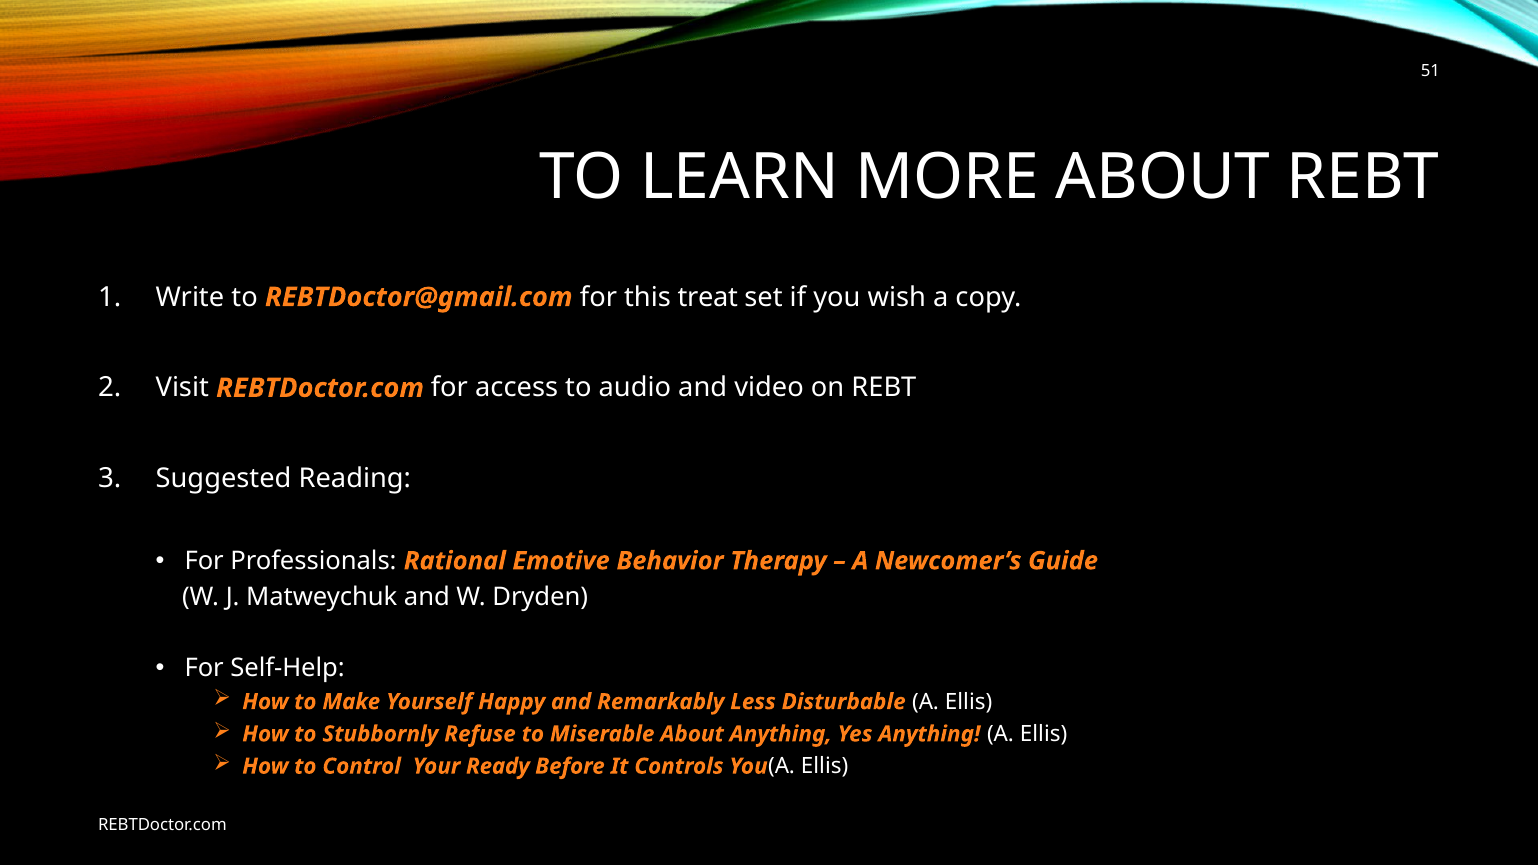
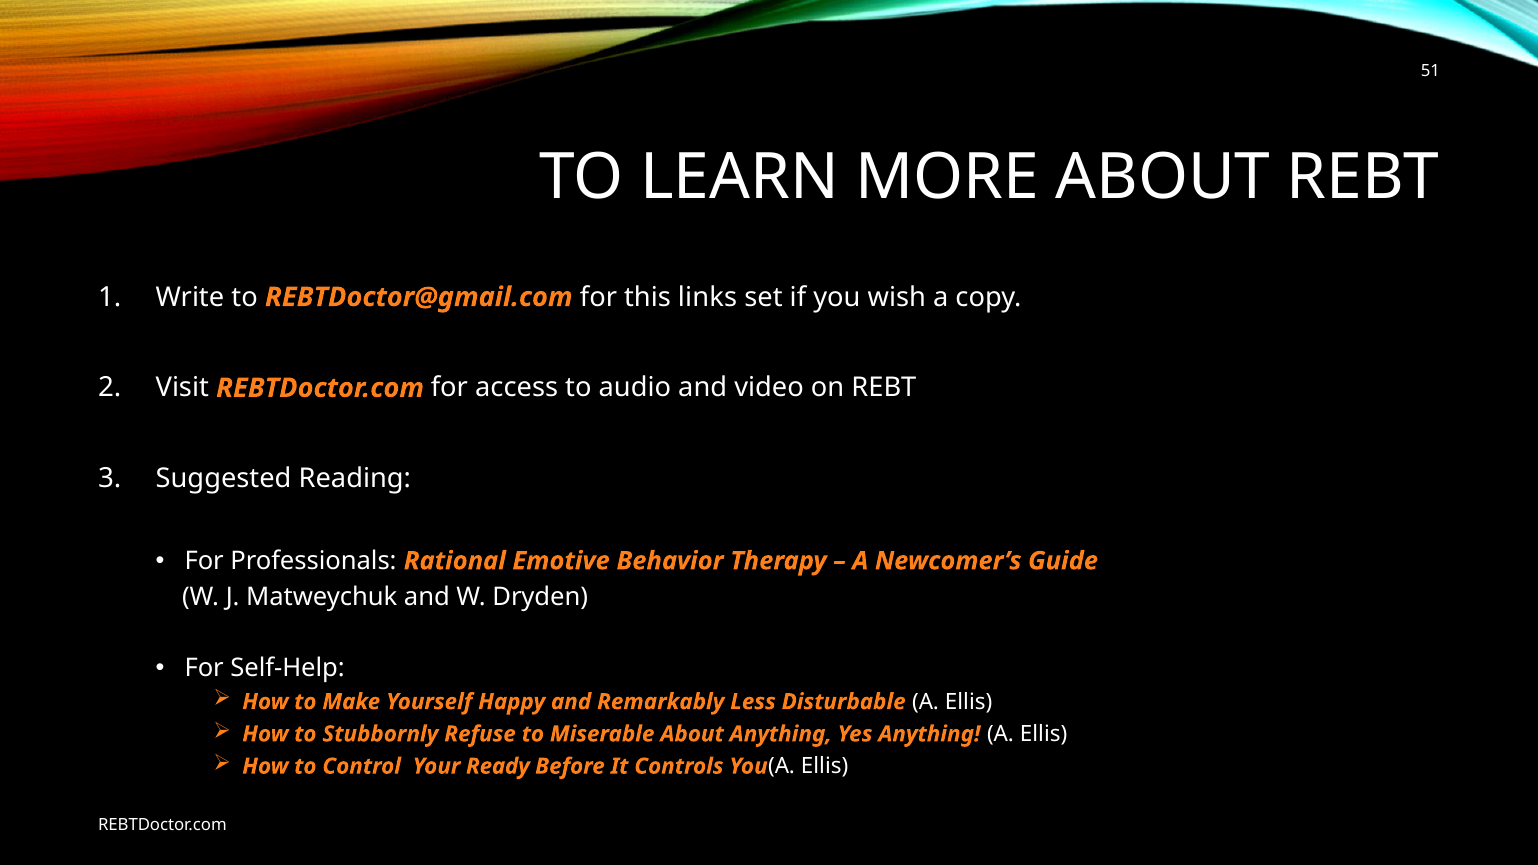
treat: treat -> links
